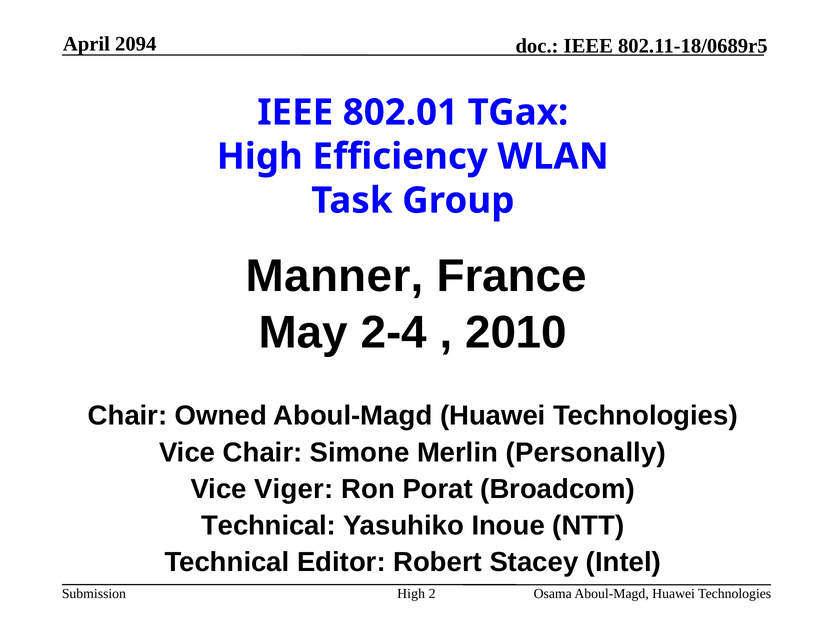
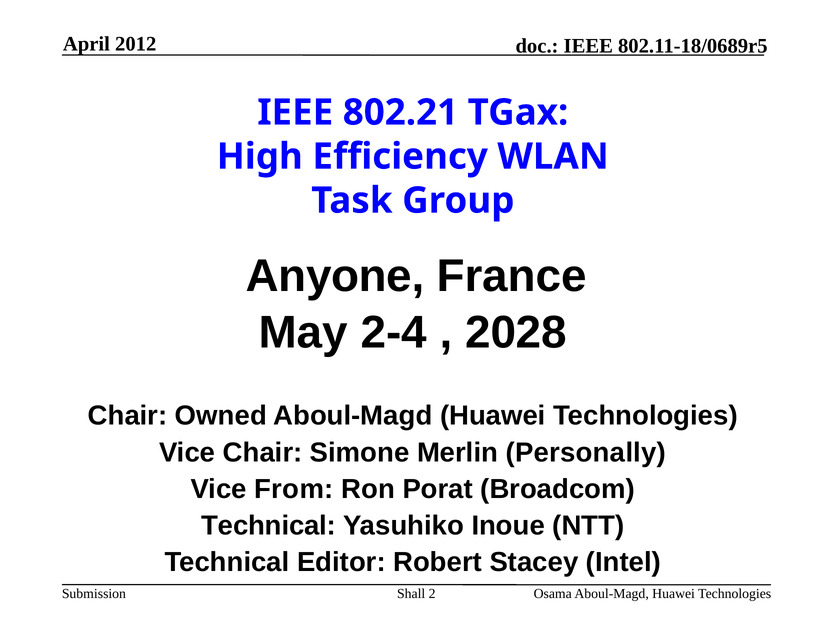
2094: 2094 -> 2012
802.01: 802.01 -> 802.21
Manner: Manner -> Anyone
2010: 2010 -> 2028
Viger: Viger -> From
High at (411, 594): High -> Shall
